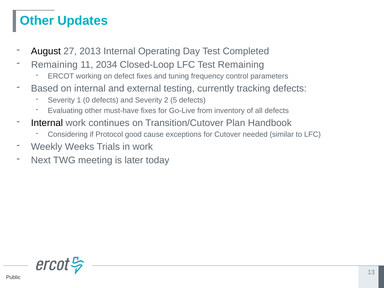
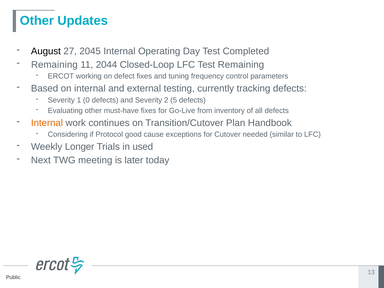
2013: 2013 -> 2045
2034: 2034 -> 2044
Internal at (47, 123) colour: black -> orange
Weeks: Weeks -> Longer
in work: work -> used
